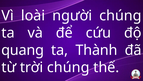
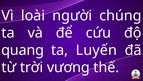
Thành: Thành -> Luyến
trời chúng: chúng -> vương
